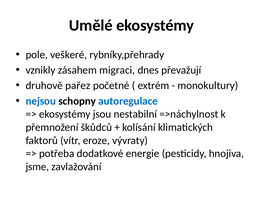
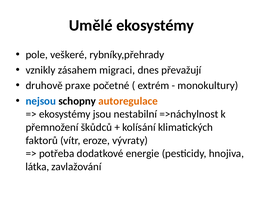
pařez: pařez -> praxe
autoregulace colour: blue -> orange
jsme: jsme -> látka
